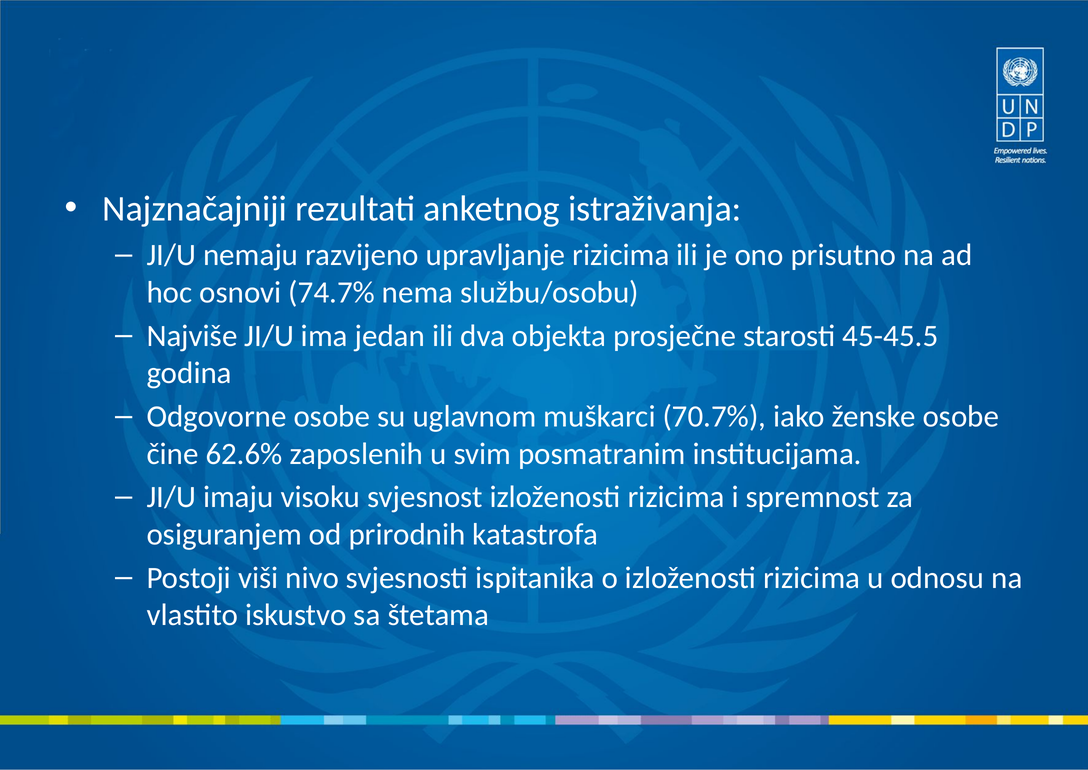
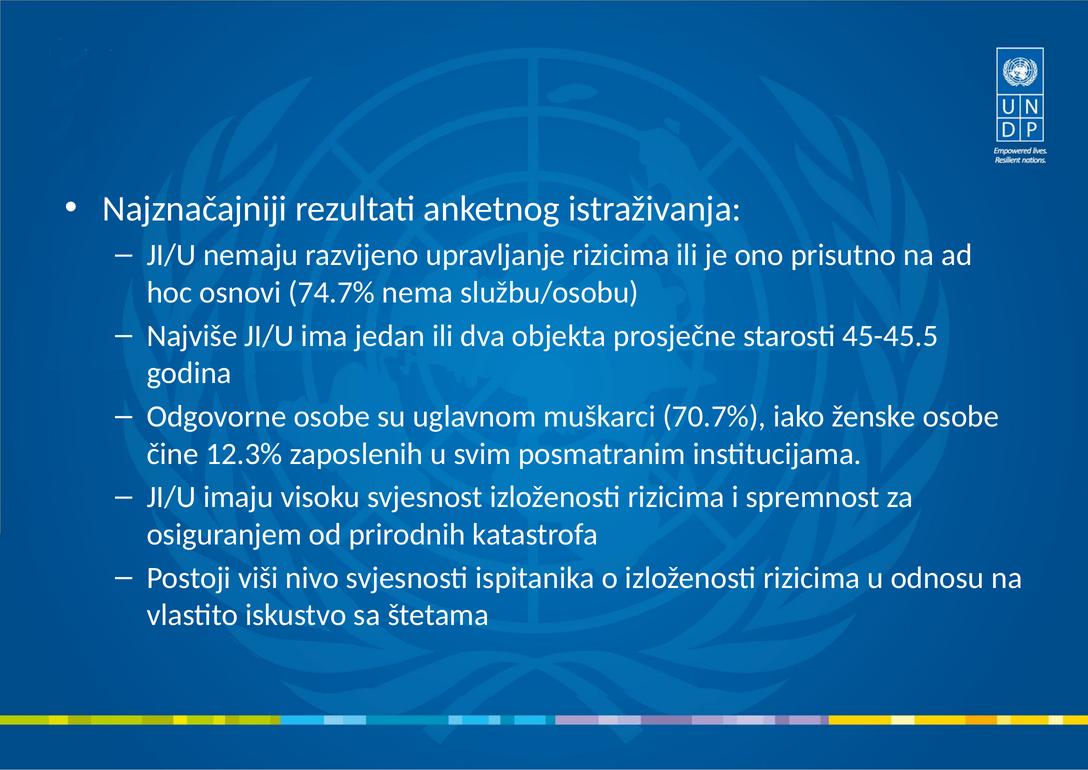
62.6%: 62.6% -> 12.3%
